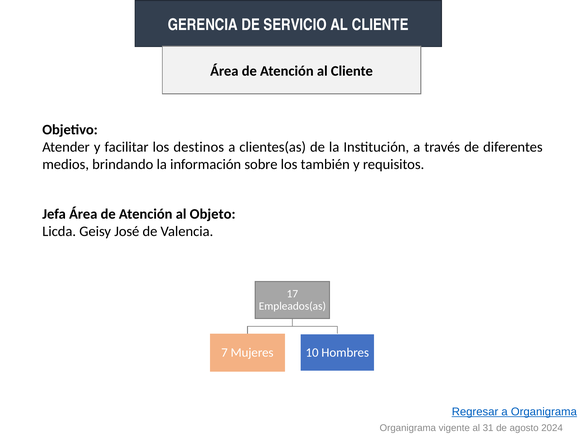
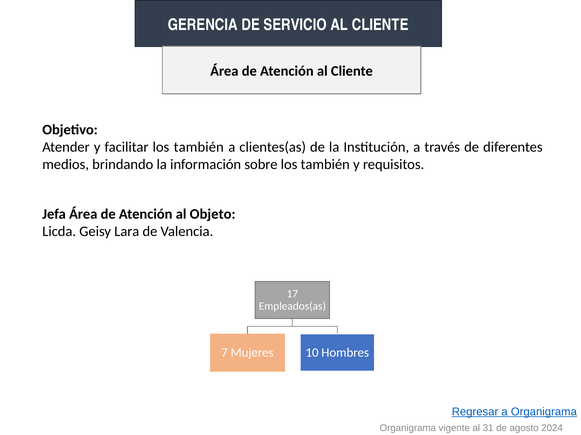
facilitar los destinos: destinos -> también
José: José -> Lara
